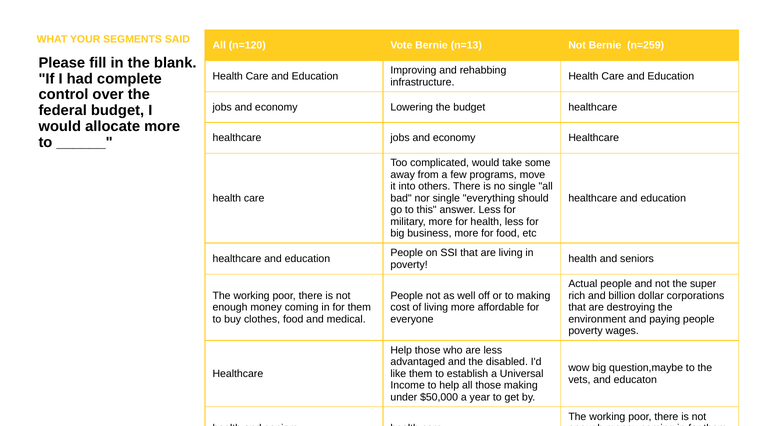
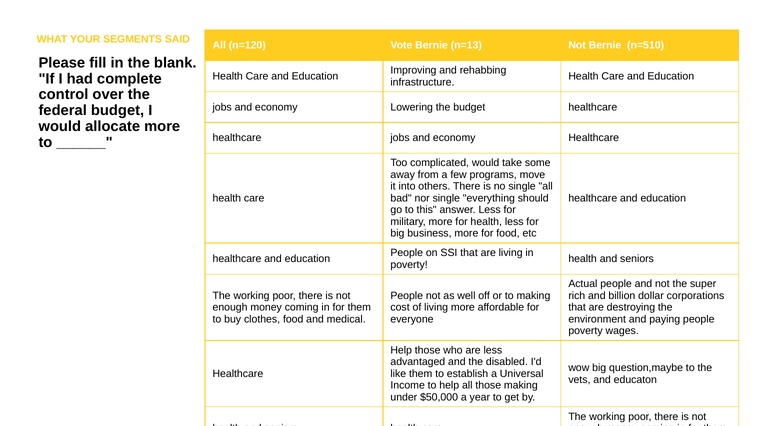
n=259: n=259 -> n=510
